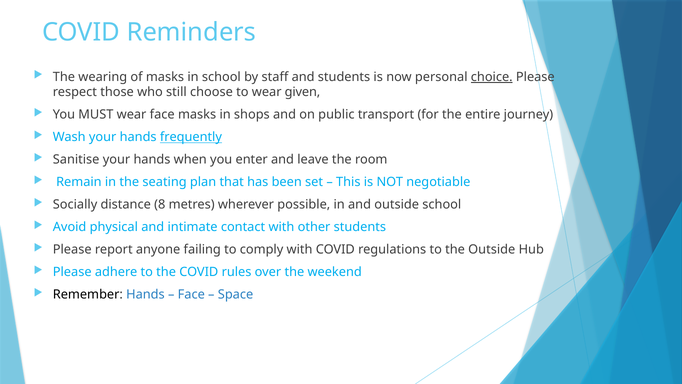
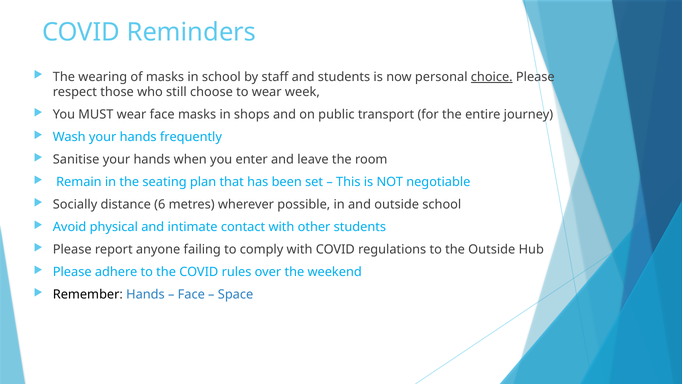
given: given -> week
frequently underline: present -> none
8: 8 -> 6
